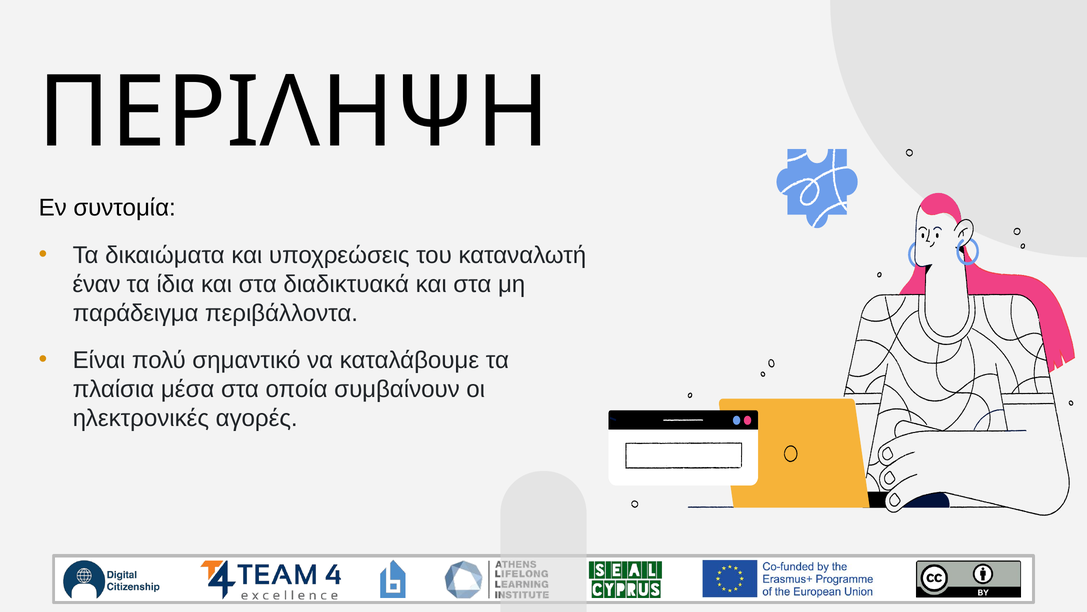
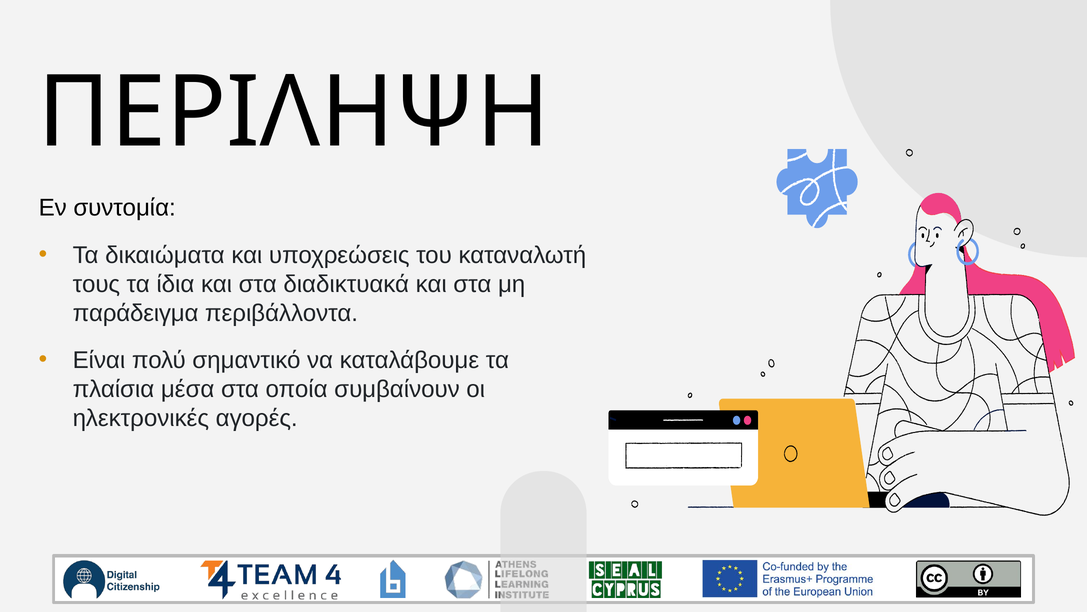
έναν: έναν -> τους
